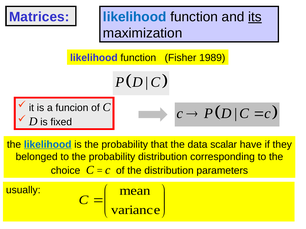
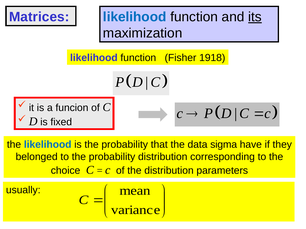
1989: 1989 -> 1918
likelihood at (48, 145) underline: present -> none
scalar: scalar -> sigma
